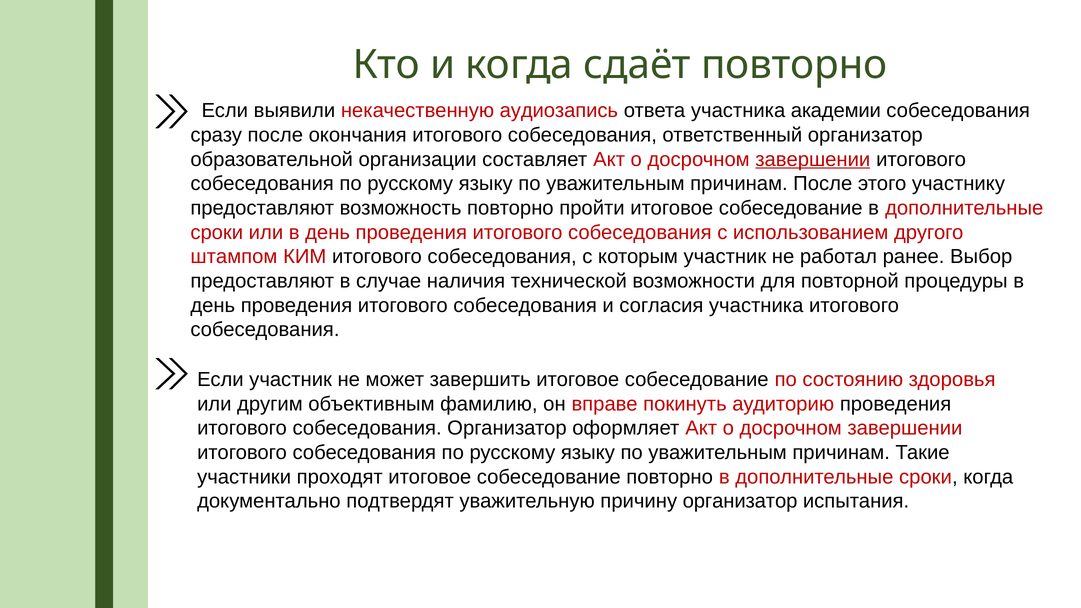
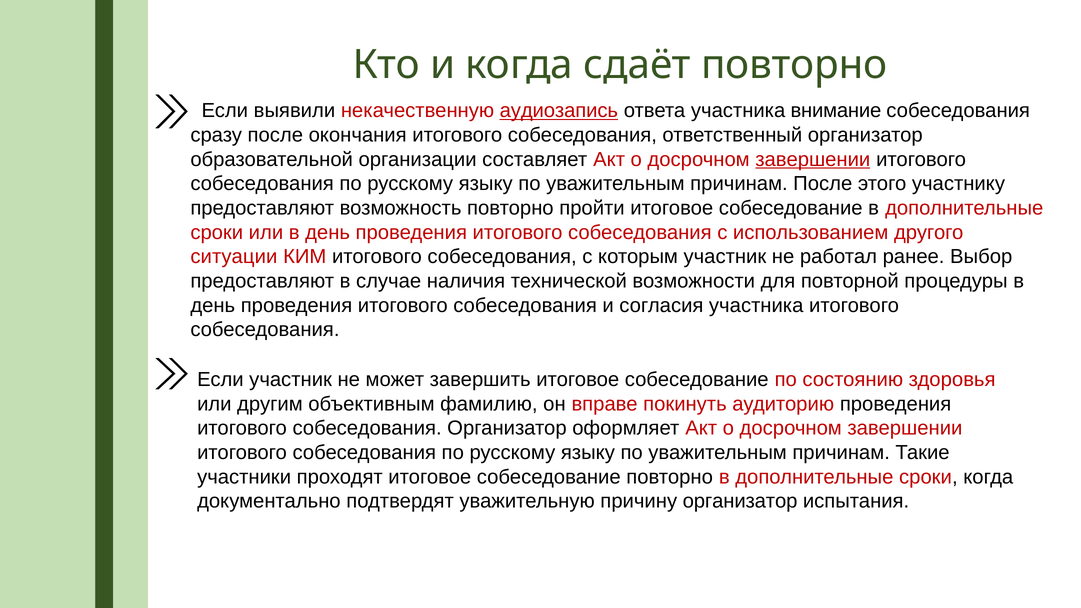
аудиозапись underline: none -> present
академии: академии -> внимание
штампом: штампом -> ситуации
